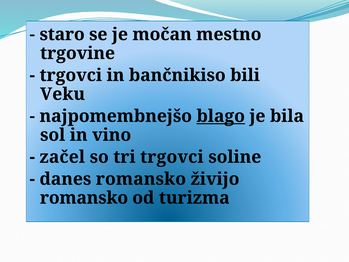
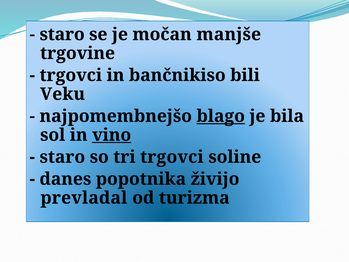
mestno: mestno -> manjše
vino underline: none -> present
začel at (62, 157): začel -> staro
danes romansko: romansko -> popotnika
romansko at (84, 198): romansko -> prevladal
